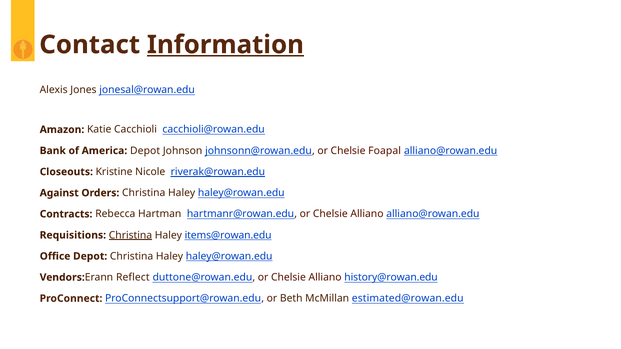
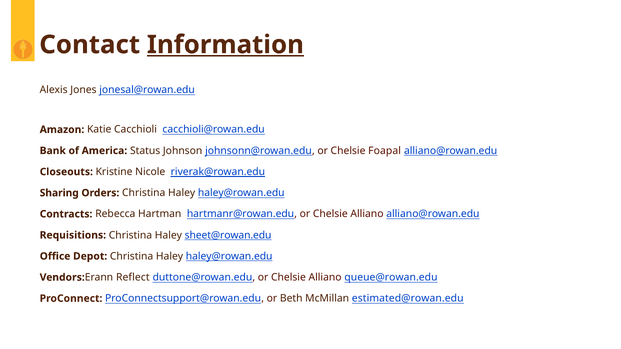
America Depot: Depot -> Status
Against: Against -> Sharing
Christina at (131, 235) underline: present -> none
items@rowan.edu: items@rowan.edu -> sheet@rowan.edu
history@rowan.edu: history@rowan.edu -> queue@rowan.edu
